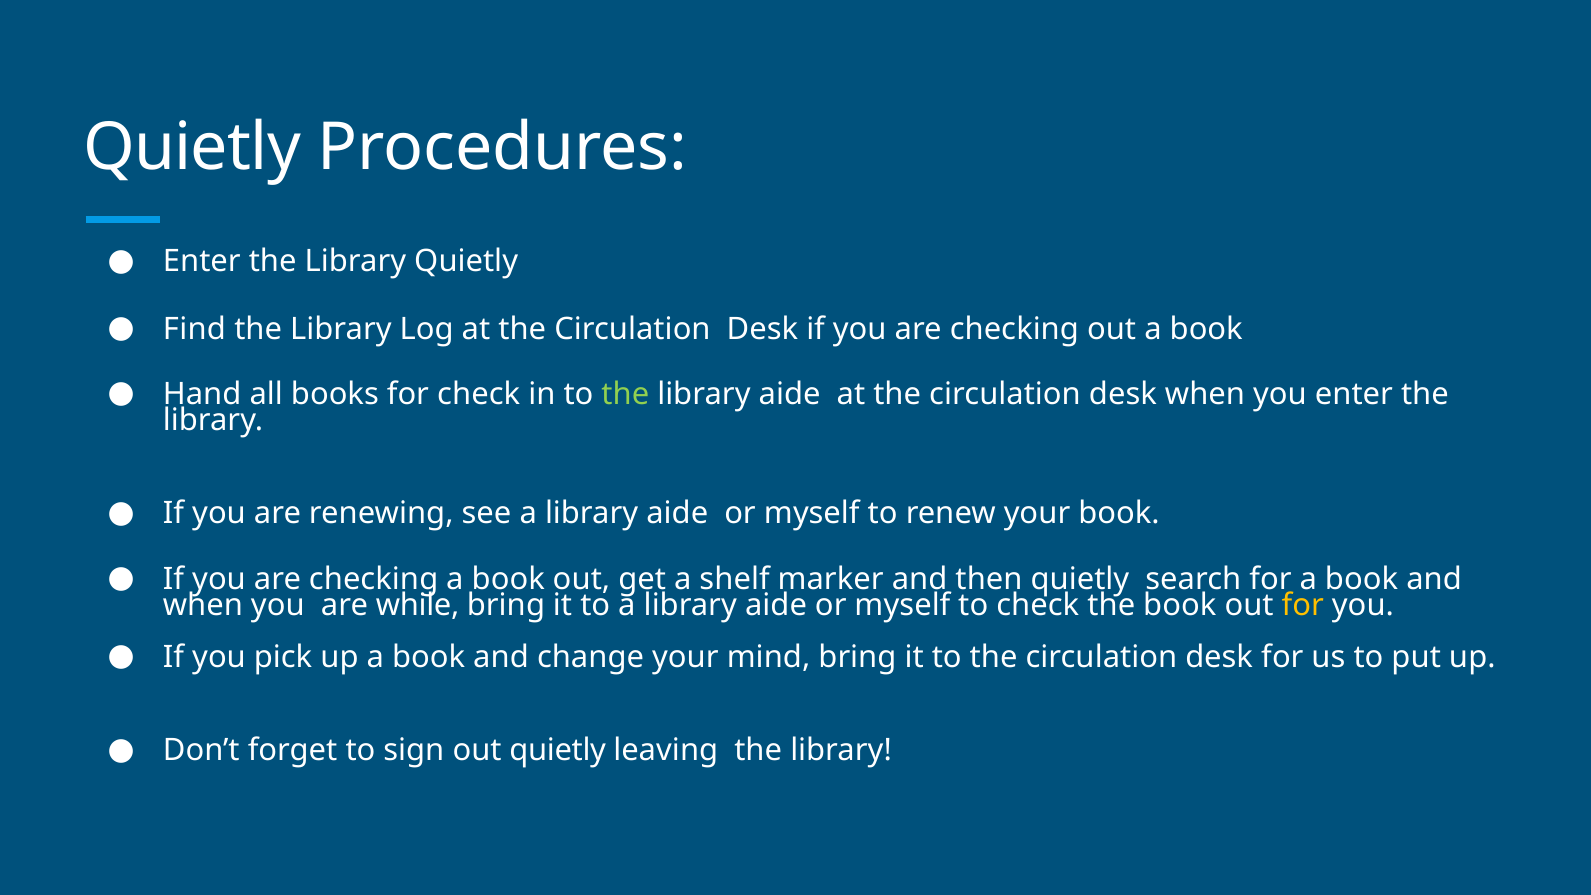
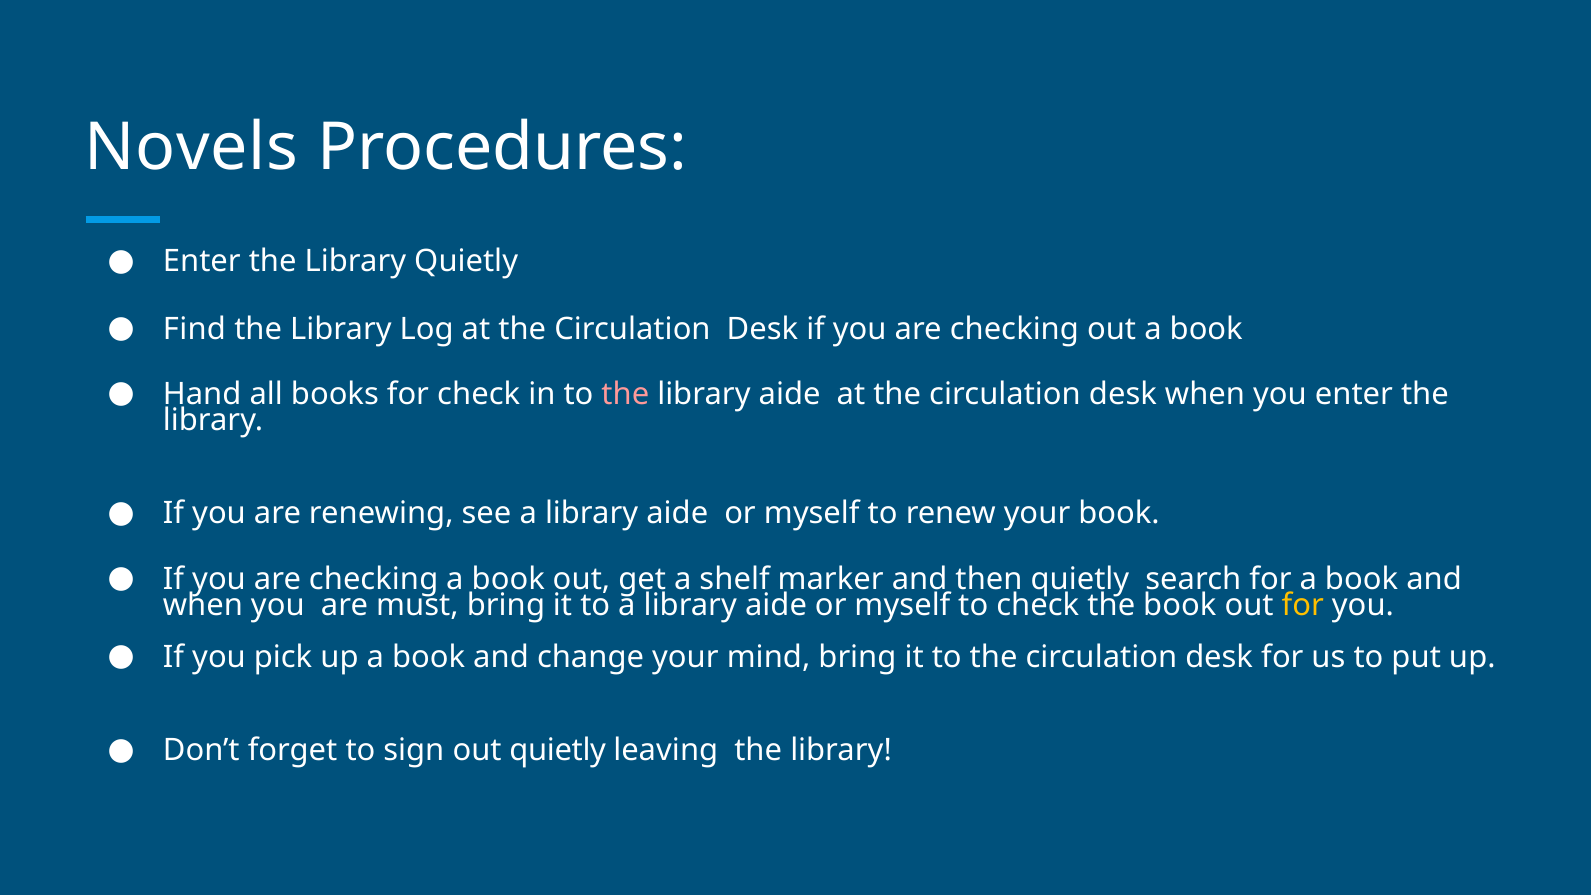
Quietly at (192, 148): Quietly -> Novels
the at (625, 394) colour: light green -> pink
while: while -> must
